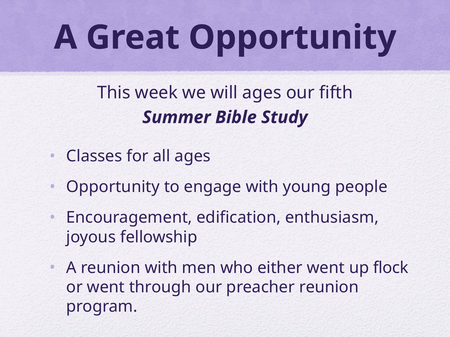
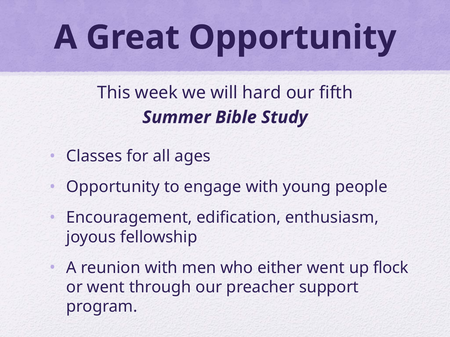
will ages: ages -> hard
preacher reunion: reunion -> support
